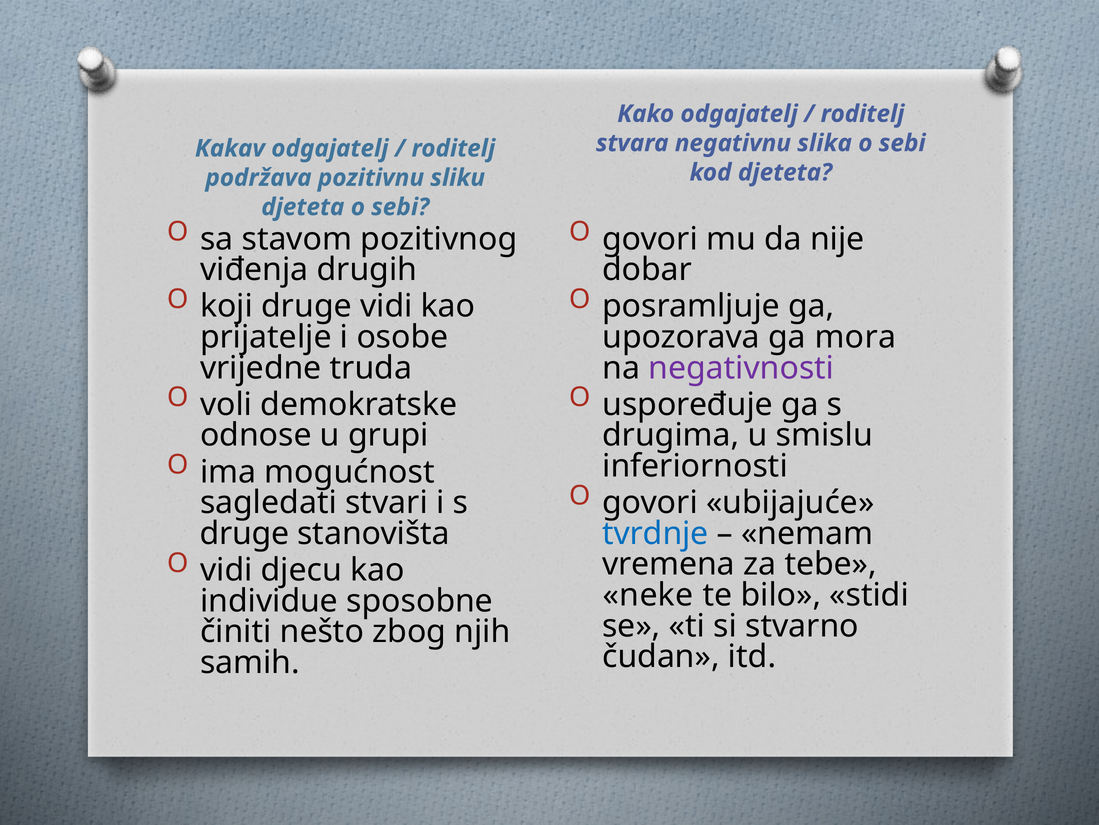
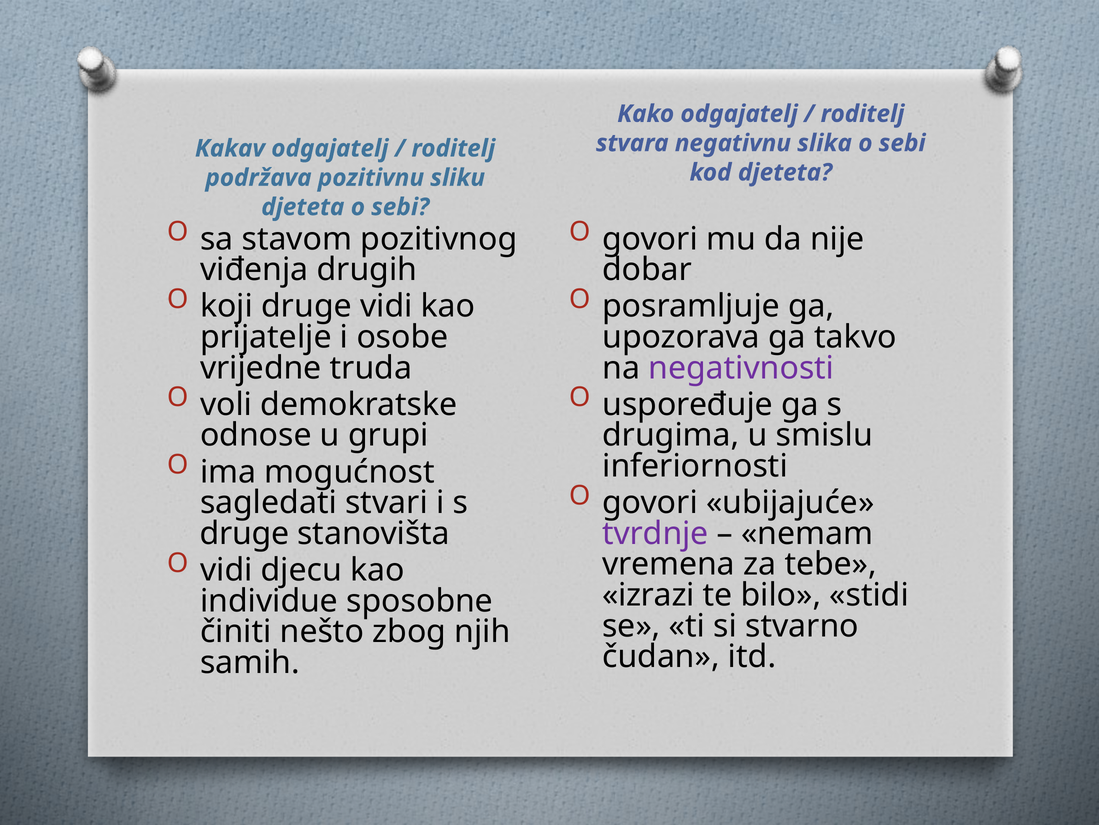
mora: mora -> takvo
tvrdnje colour: blue -> purple
neke: neke -> izrazi
